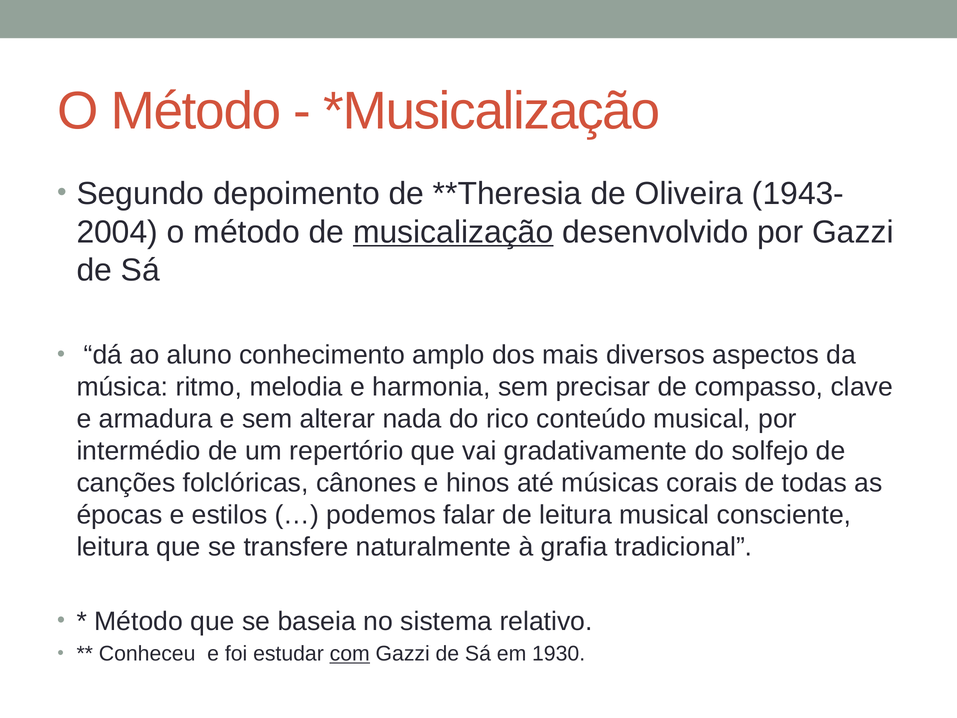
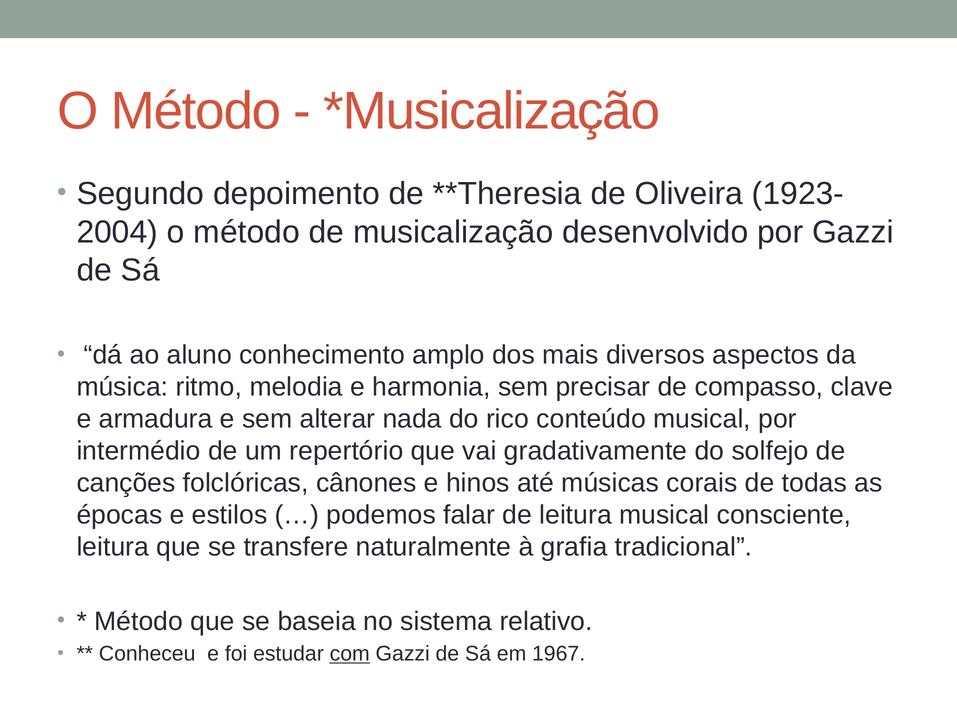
1943-: 1943- -> 1923-
musicalização underline: present -> none
1930: 1930 -> 1967
